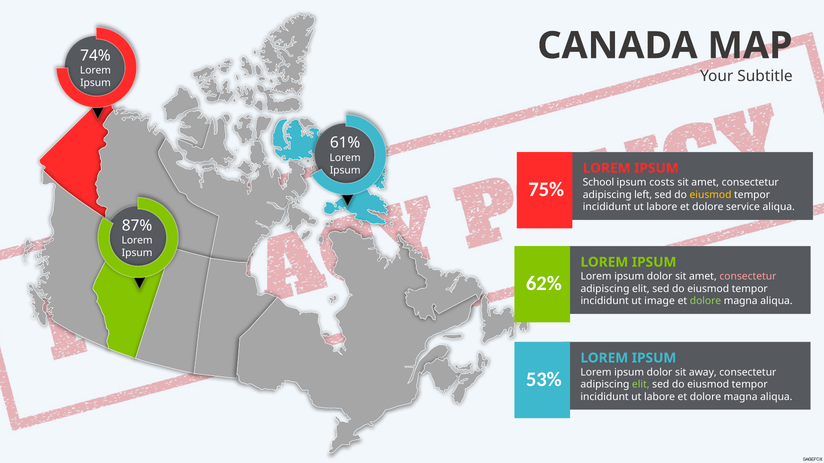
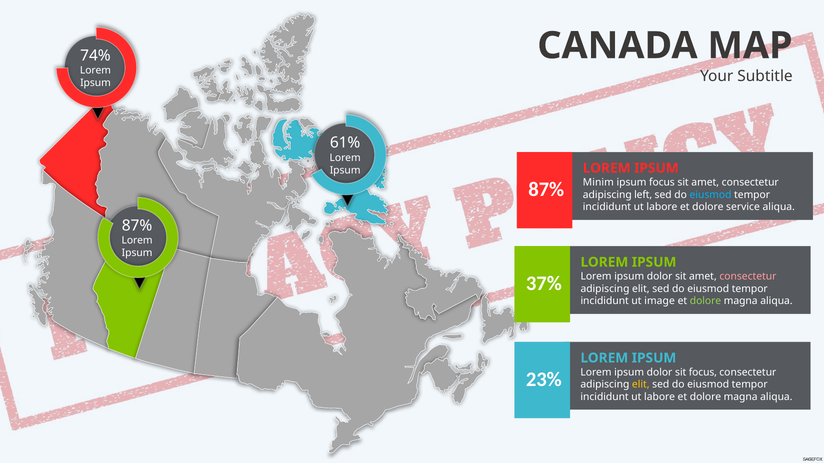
School: School -> Minim
ipsum costs: costs -> focus
75% at (546, 190): 75% -> 87%
eiusmod at (711, 195) colour: yellow -> light blue
62%: 62% -> 37%
sit away: away -> focus
53%: 53% -> 23%
elit at (641, 385) colour: light green -> yellow
